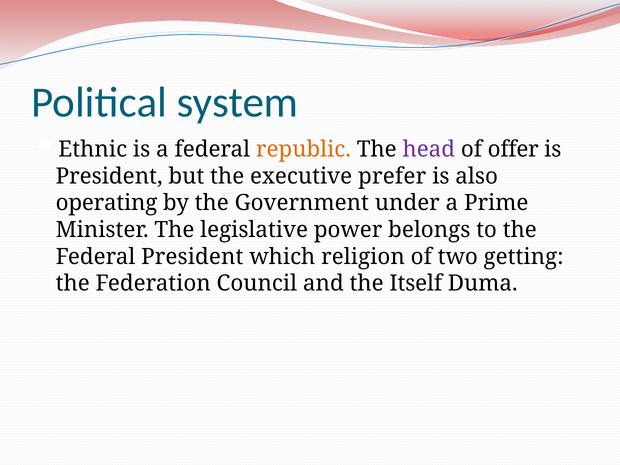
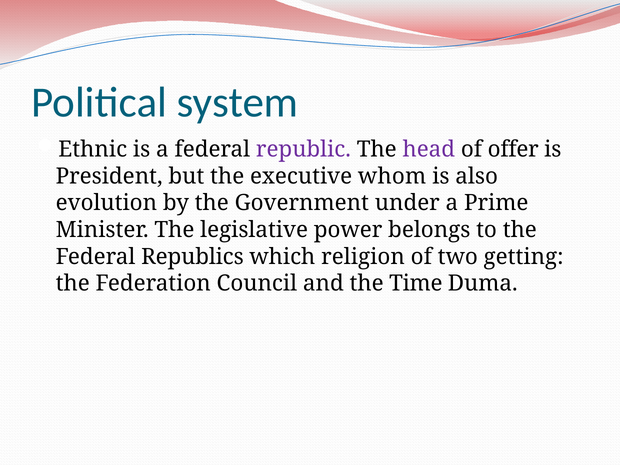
republic colour: orange -> purple
prefer: prefer -> whom
operating: operating -> evolution
Federal President: President -> Republics
Itself: Itself -> Time
